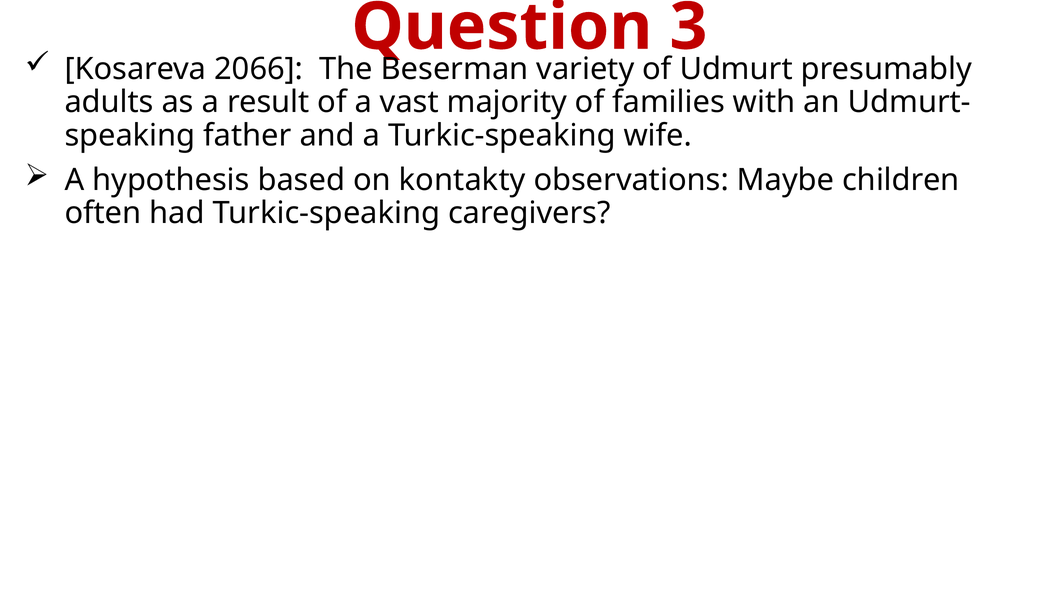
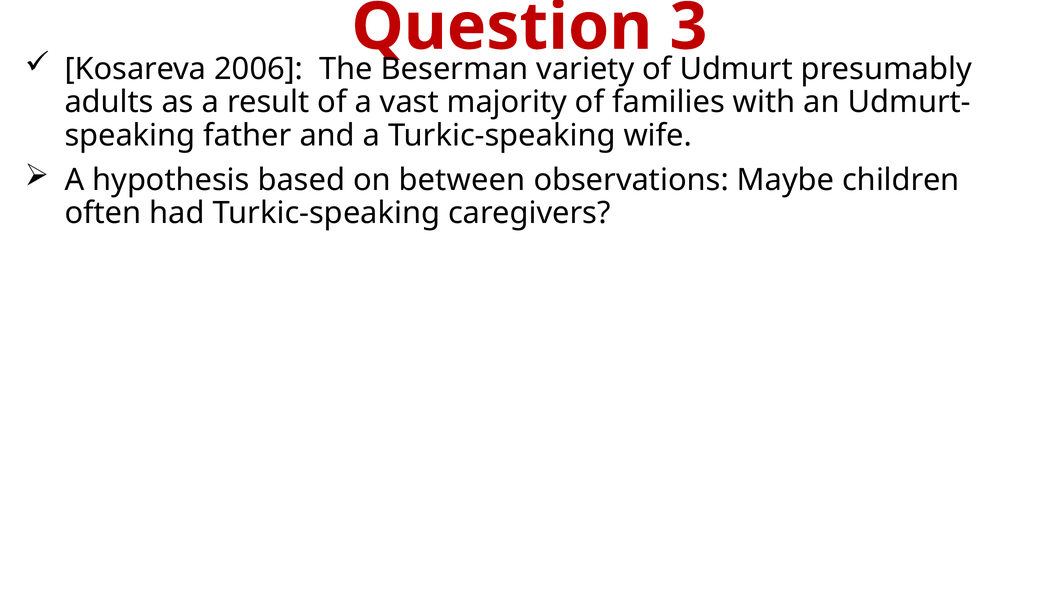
2066: 2066 -> 2006
kontakty: kontakty -> between
